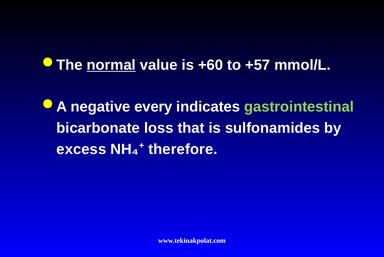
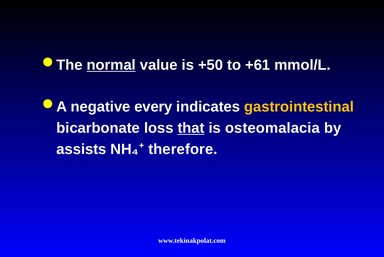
+60: +60 -> +50
+57: +57 -> +61
gastrointestinal colour: light green -> yellow
that underline: none -> present
sulfonamides: sulfonamides -> osteomalacia
excess: excess -> assists
